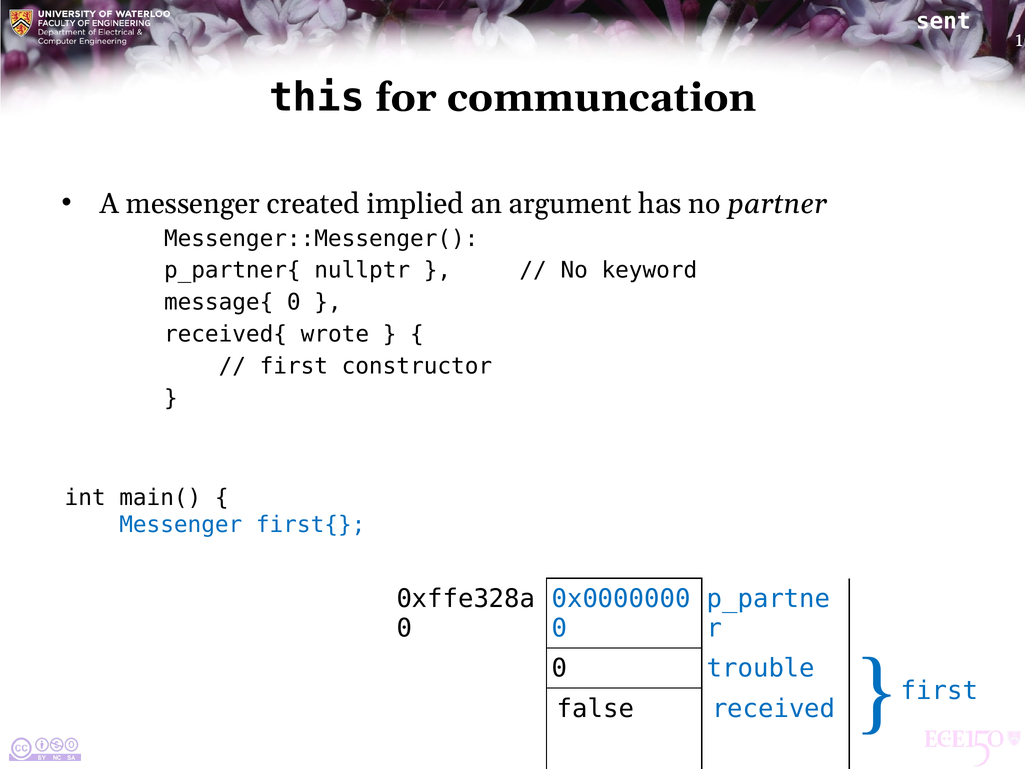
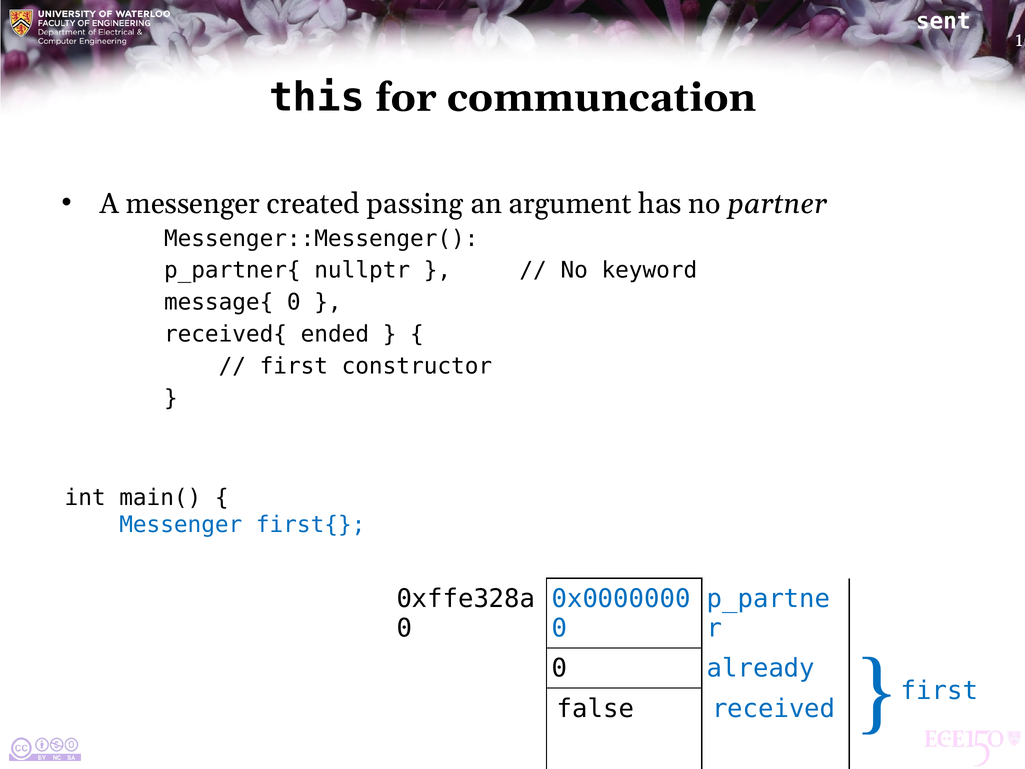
implied: implied -> passing
wrote: wrote -> ended
trouble: trouble -> already
